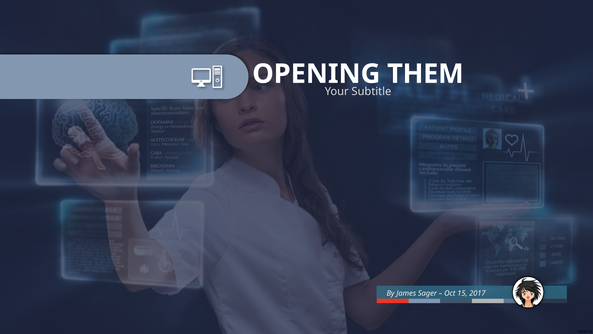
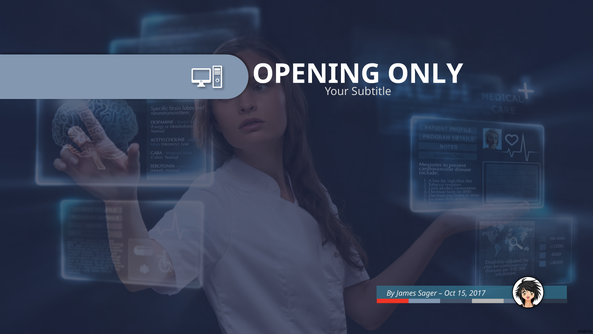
THEM: THEM -> ONLY
